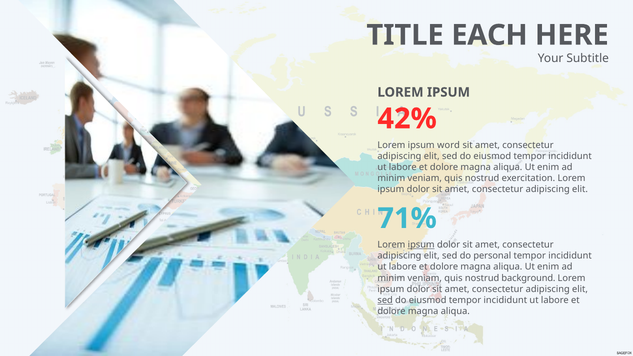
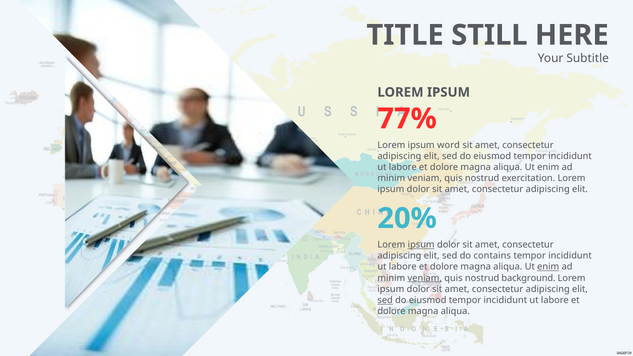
EACH: EACH -> STILL
42%: 42% -> 77%
71%: 71% -> 20%
personal: personal -> contains
enim at (548, 267) underline: none -> present
veniam at (425, 278) underline: none -> present
